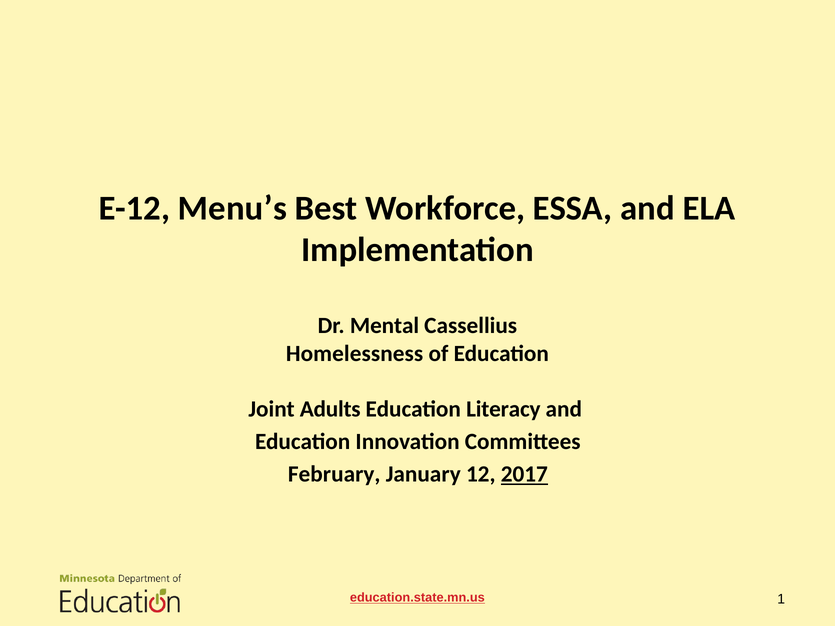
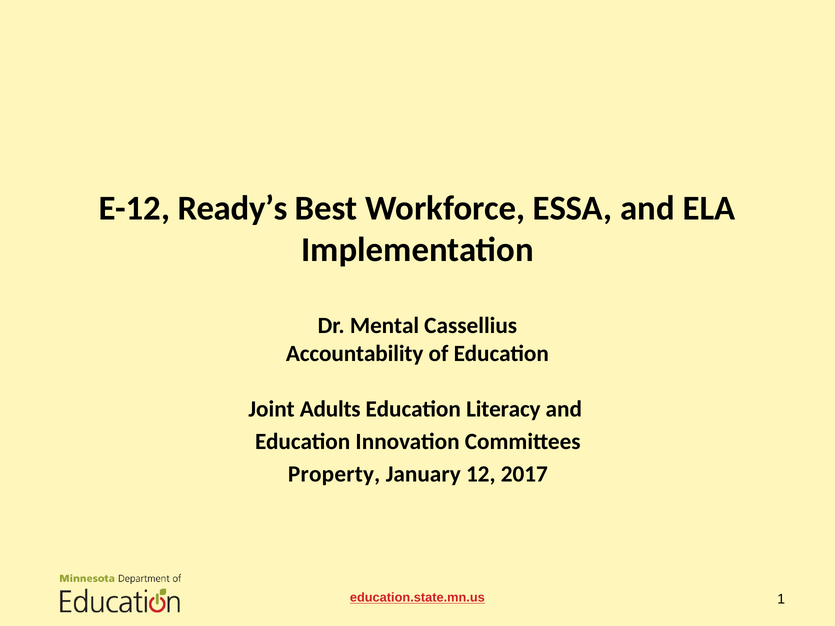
Menu’s: Menu’s -> Ready’s
Homelessness: Homelessness -> Accountability
February: February -> Property
2017 underline: present -> none
